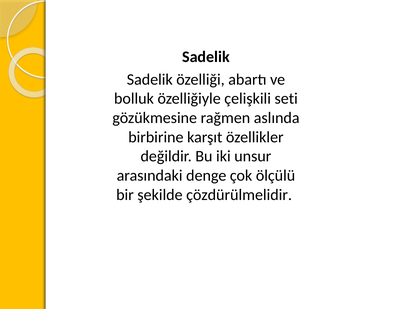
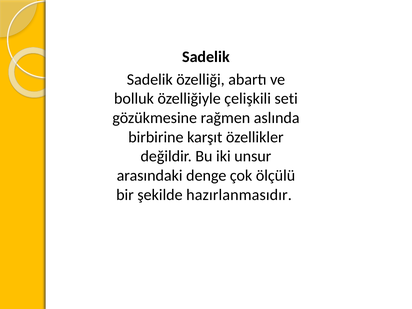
çözdürülmelidir: çözdürülmelidir -> hazırlanmasıdır
